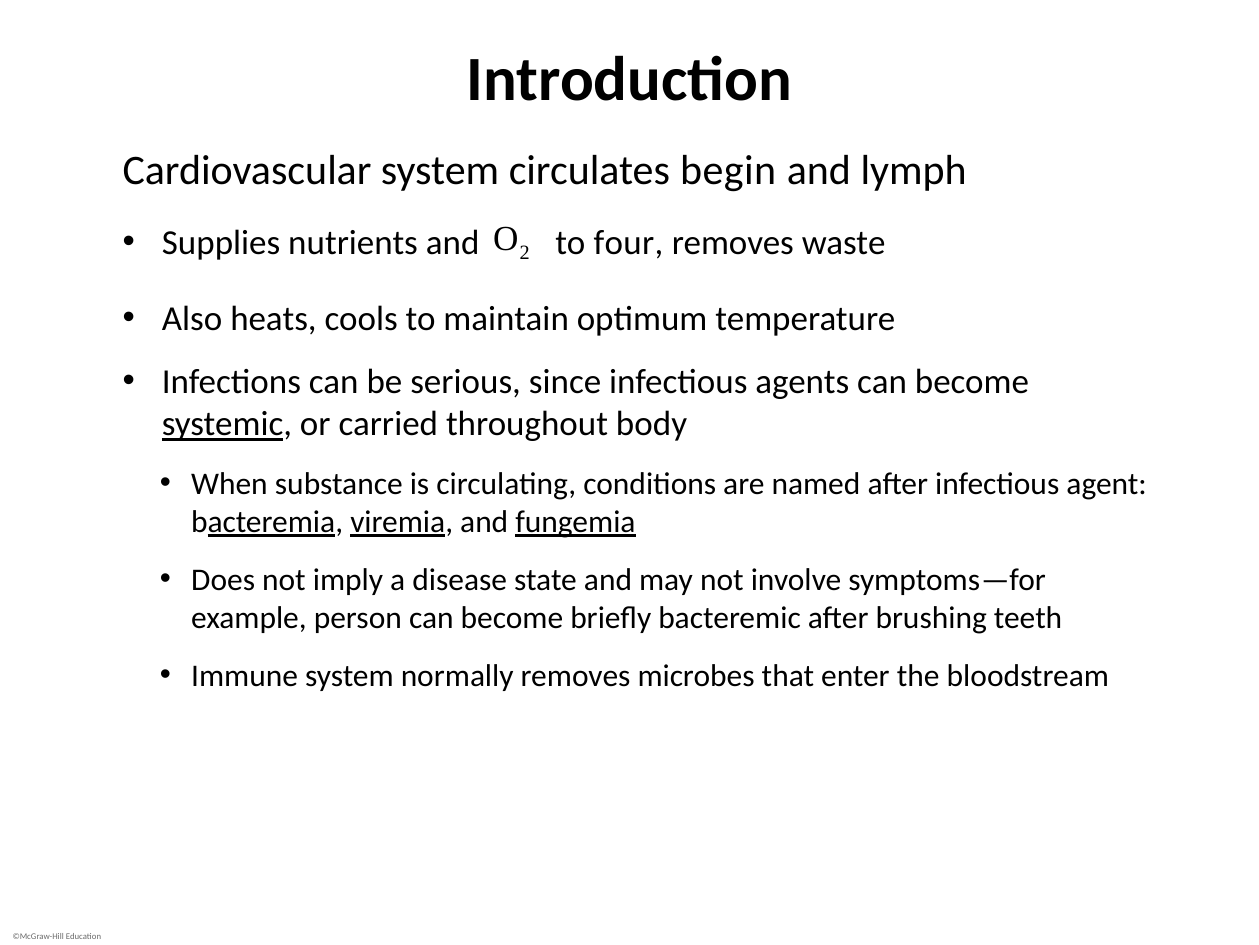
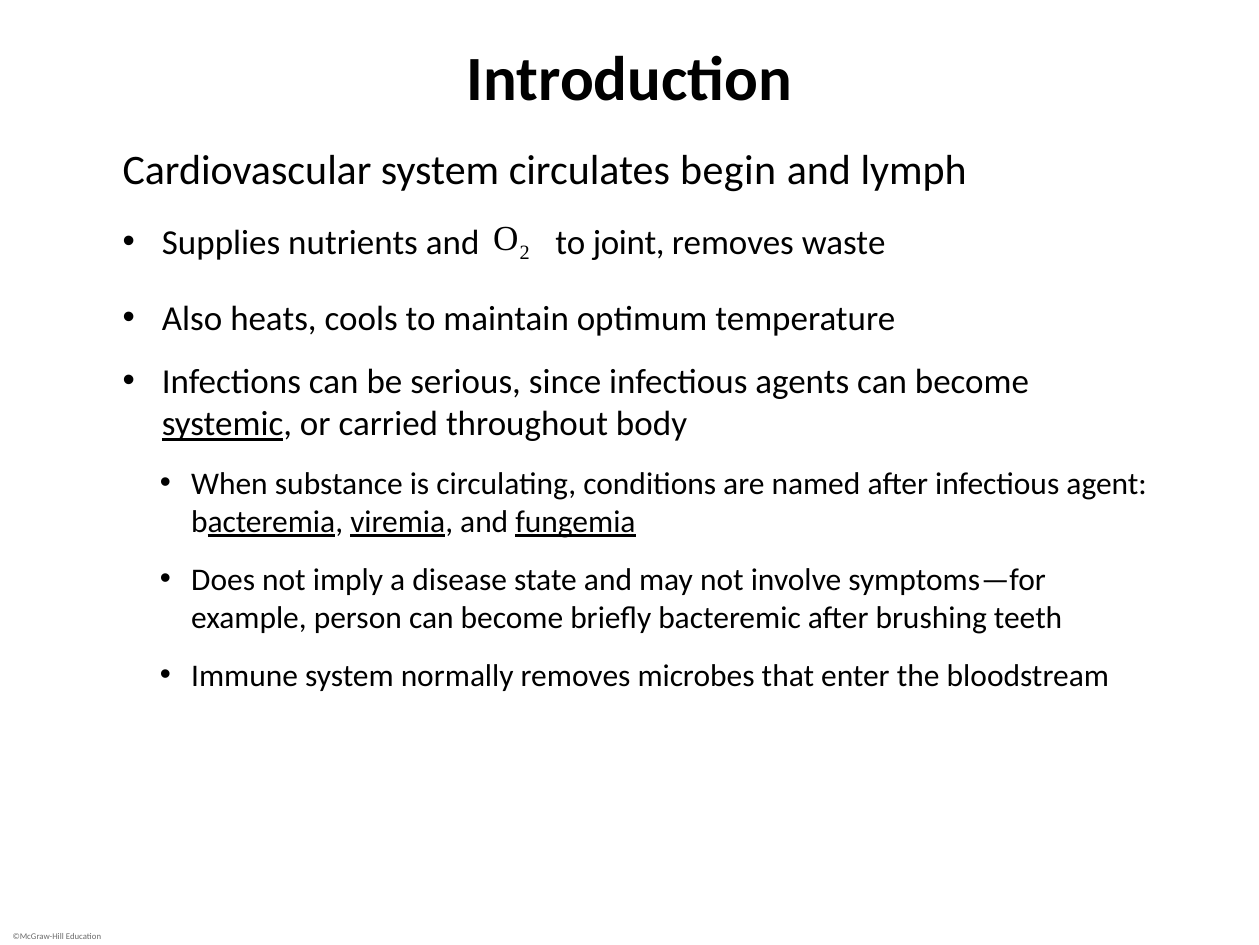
four: four -> joint
